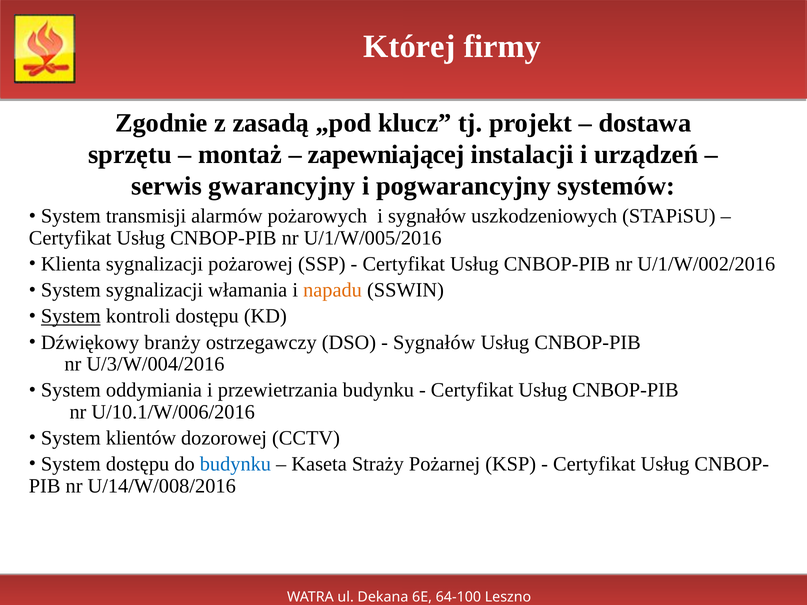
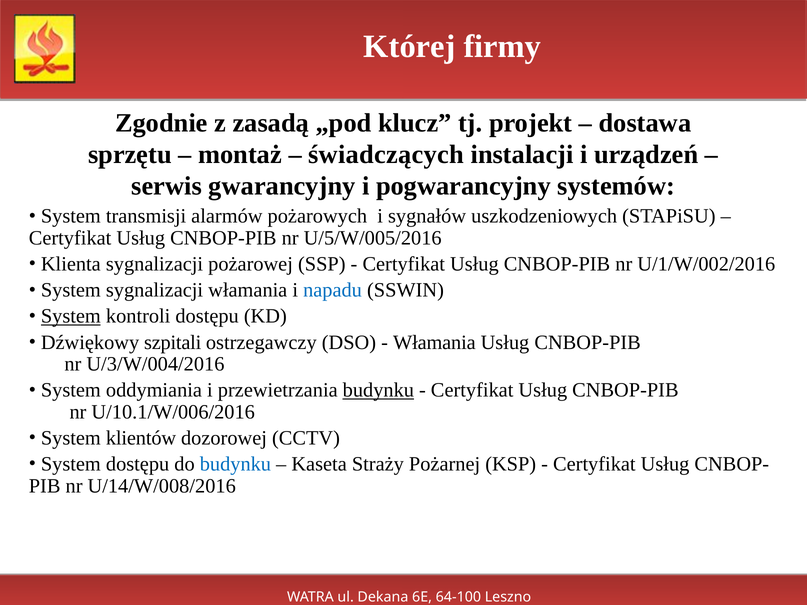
zapewniającej: zapewniającej -> świadczących
U/1/W/005/2016: U/1/W/005/2016 -> U/5/W/005/2016
napadu colour: orange -> blue
branży: branży -> szpitali
Sygnałów at (434, 342): Sygnałów -> Włamania
budynku at (378, 390) underline: none -> present
